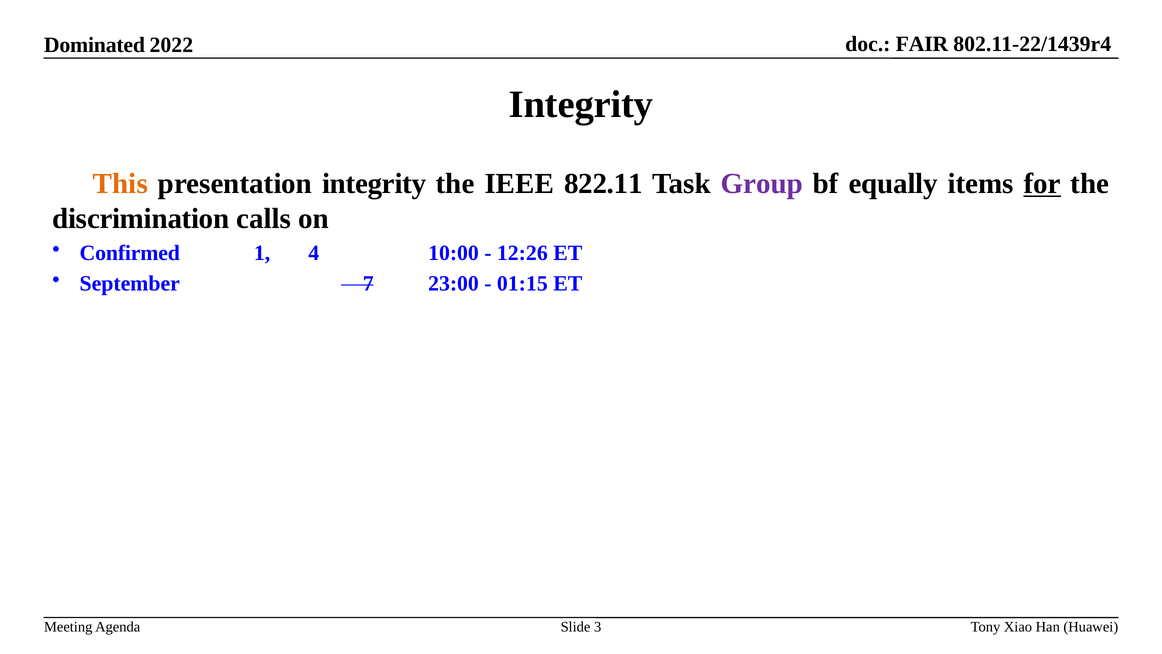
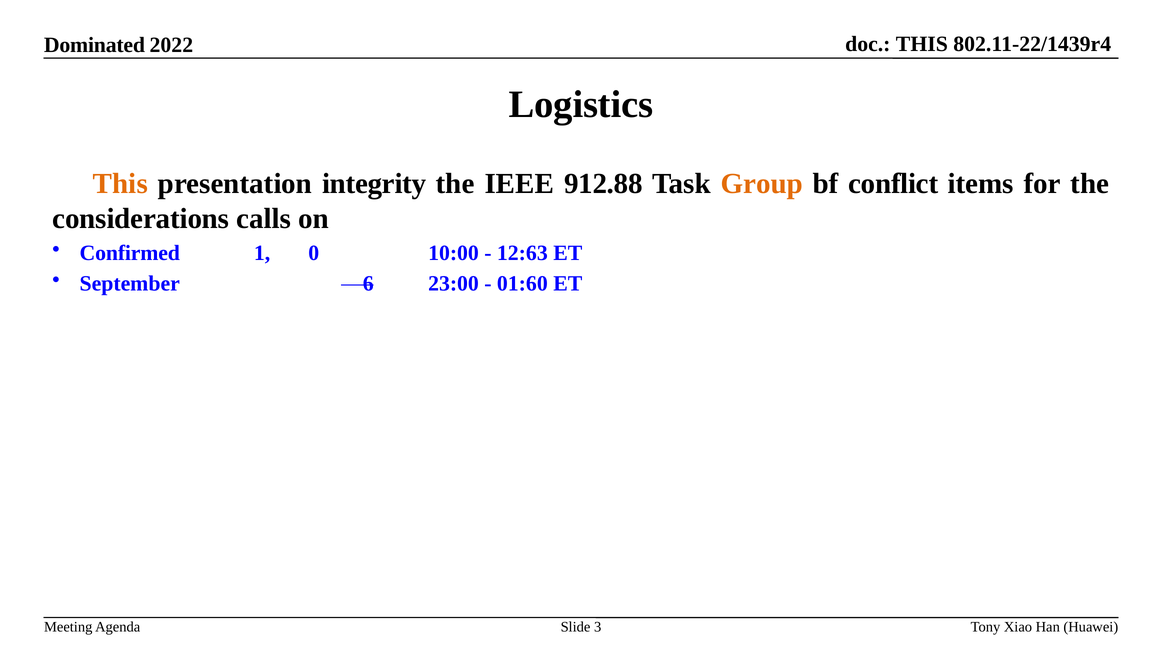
FAIR at (922, 44): FAIR -> THIS
Integrity at (581, 104): Integrity -> Logistics
822.11: 822.11 -> 912.88
Group colour: purple -> orange
equally: equally -> conflict
for underline: present -> none
discrimination: discrimination -> considerations
4: 4 -> 0
12:26: 12:26 -> 12:63
7: 7 -> 6
01:15: 01:15 -> 01:60
